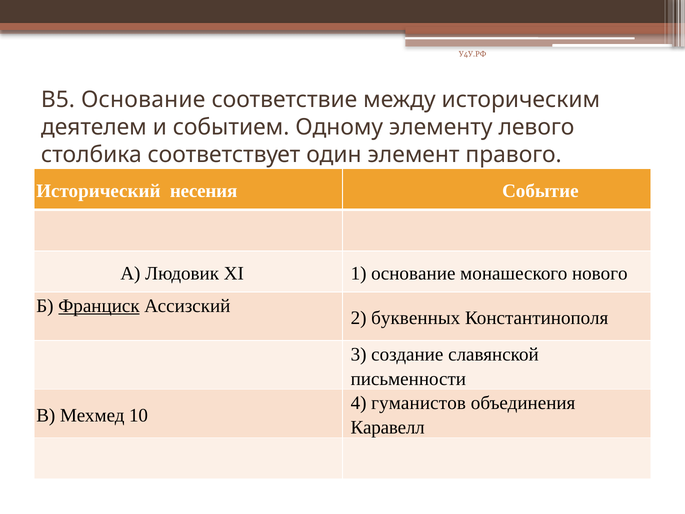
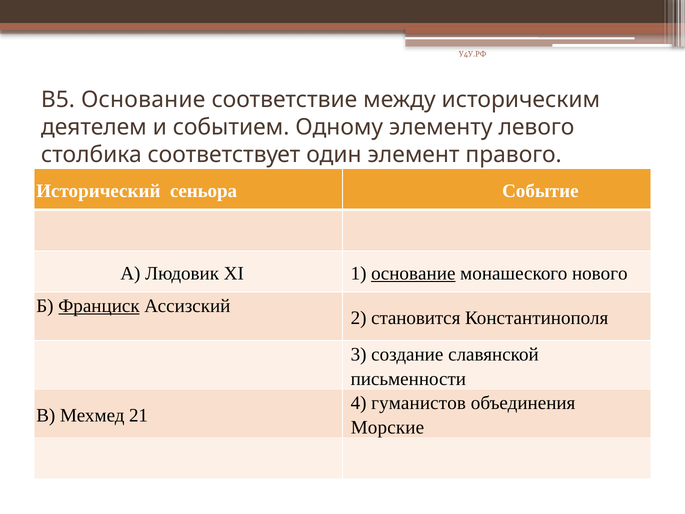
несения: несения -> сеньора
основание at (413, 273) underline: none -> present
буквенных: буквенных -> становится
10: 10 -> 21
Каравелл: Каравелл -> Морские
